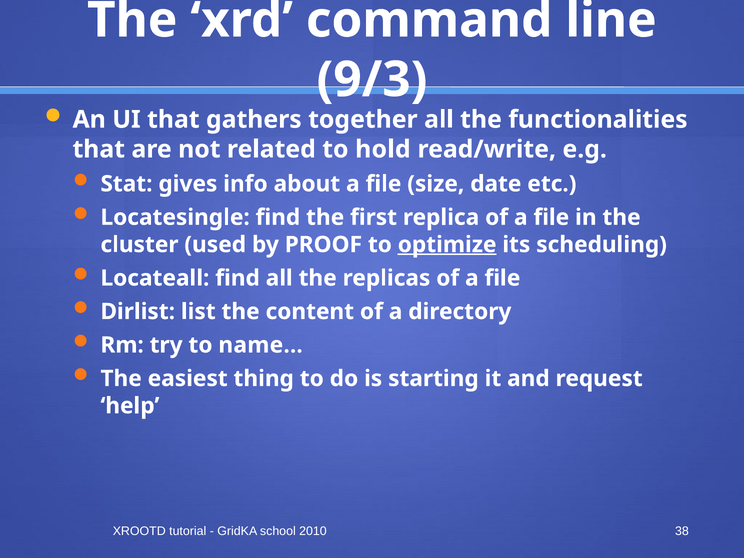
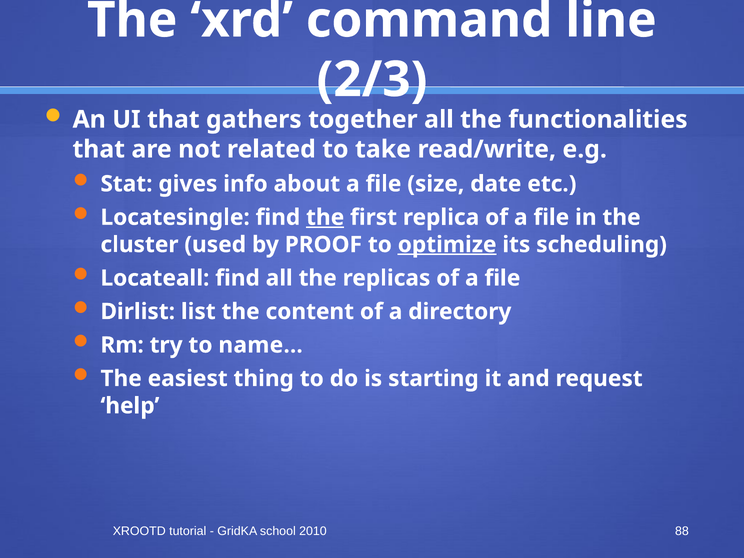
9/3: 9/3 -> 2/3
hold: hold -> take
the at (325, 217) underline: none -> present
38: 38 -> 88
